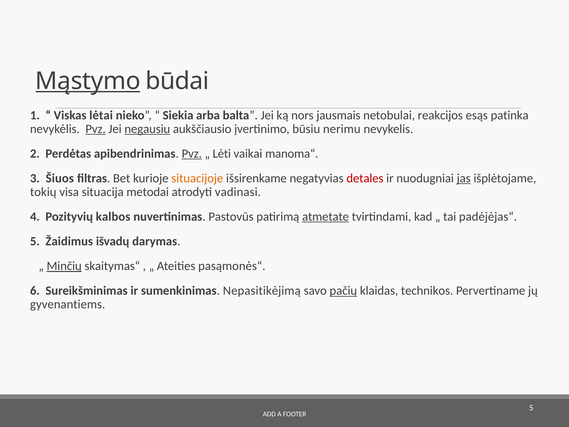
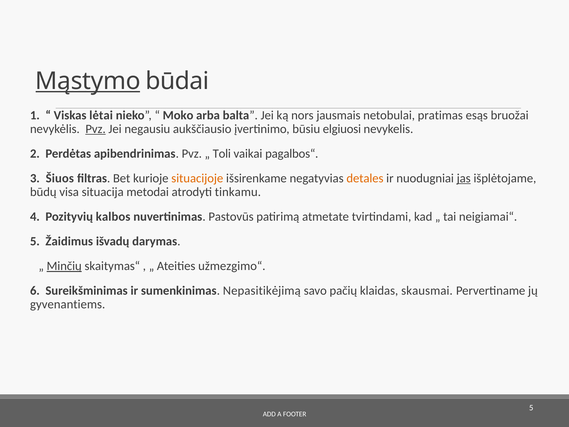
Siekia: Siekia -> Moko
reakcijos: reakcijos -> pratimas
patinka: patinka -> bruožai
negausiu underline: present -> none
nerimu: nerimu -> elgiuosi
Pvz at (192, 154) underline: present -> none
Lėti: Lėti -> Toli
manoma“: manoma“ -> pagalbos“
detales colour: red -> orange
tokių: tokių -> būdų
vadinasi: vadinasi -> tinkamu
atmetate underline: present -> none
padėjėjas“: padėjėjas“ -> neigiamai“
pasąmonės“: pasąmonės“ -> užmezgimo“
pačių underline: present -> none
technikos: technikos -> skausmai
